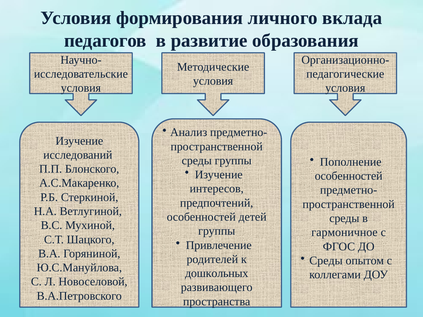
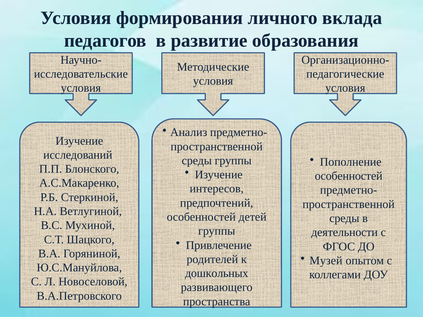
гармоничное: гармоничное -> деятельности
Среды at (326, 261): Среды -> Музей
